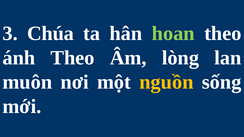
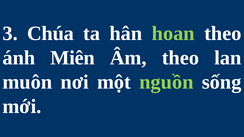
ánh Theo: Theo -> Miên
Âm lòng: lòng -> theo
nguồn colour: yellow -> light green
